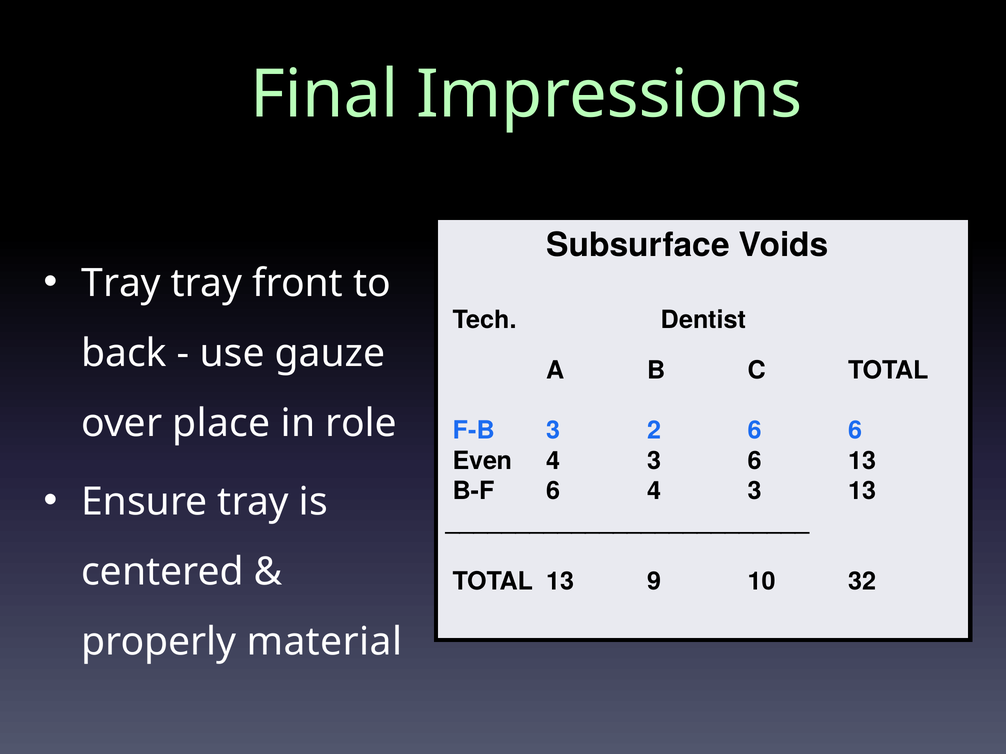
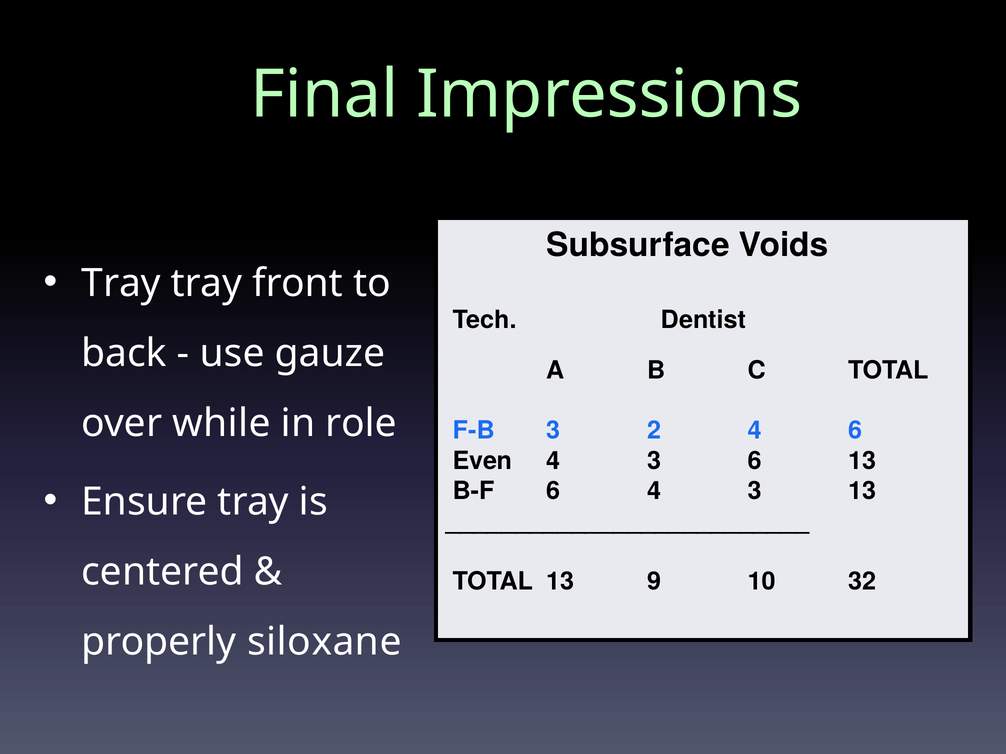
place: place -> while
2 6: 6 -> 4
material: material -> siloxane
